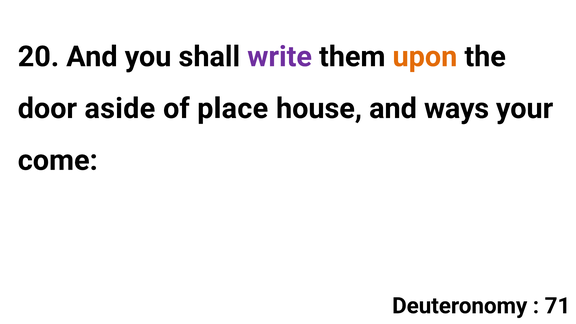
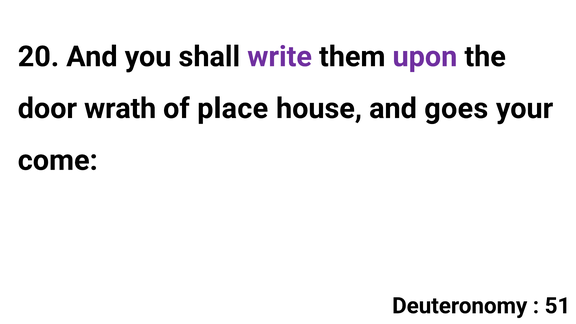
upon colour: orange -> purple
aside: aside -> wrath
ways: ways -> goes
71: 71 -> 51
